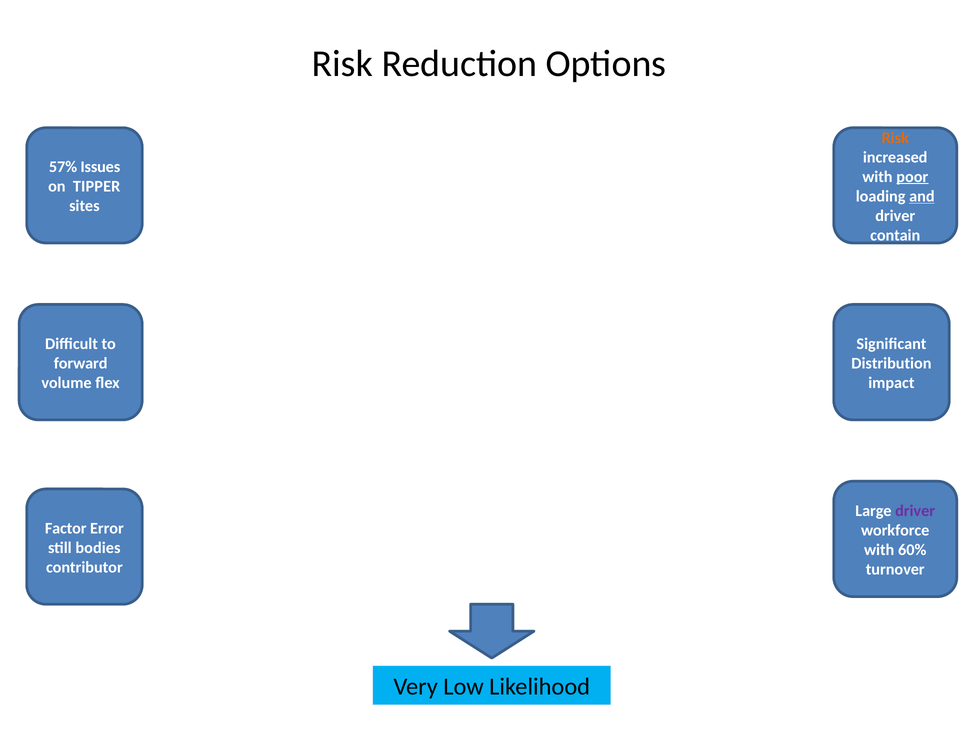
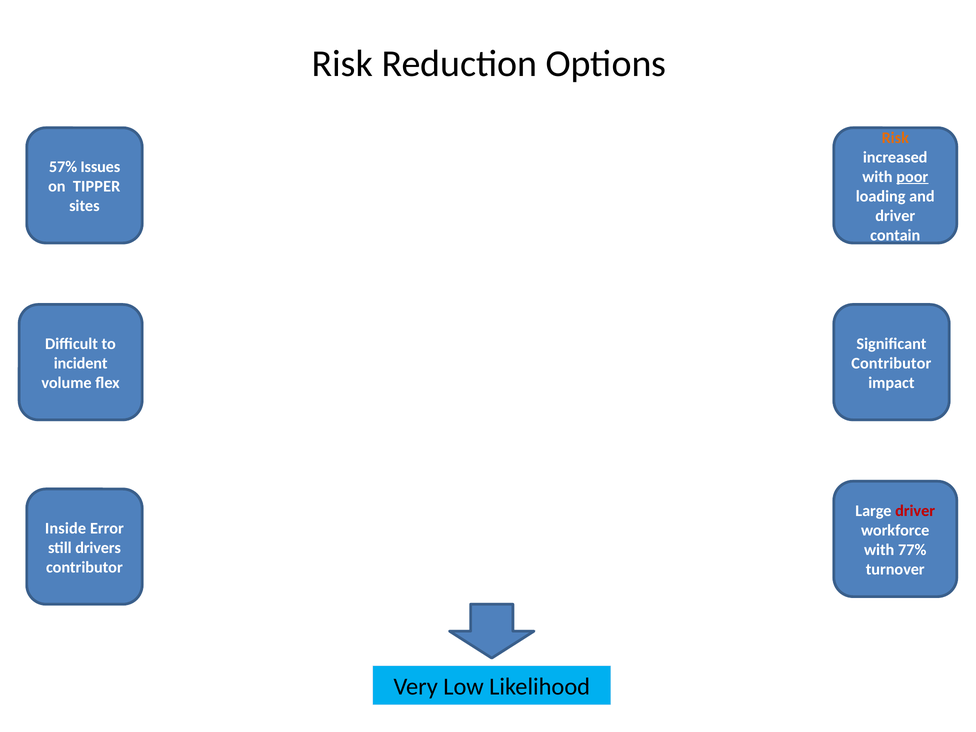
and underline: present -> none
forward: forward -> incident
Distribution at (891, 363): Distribution -> Contributor
driver at (915, 511) colour: purple -> red
Factor: Factor -> Inside
bodies: bodies -> drivers
60%: 60% -> 77%
